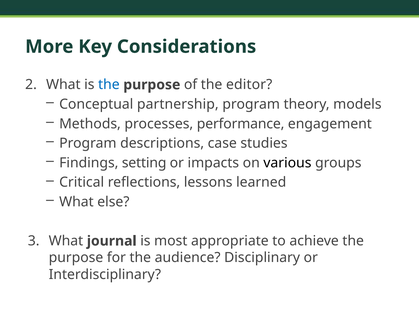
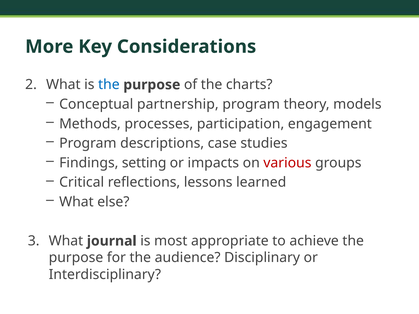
editor: editor -> charts
performance: performance -> participation
various colour: black -> red
